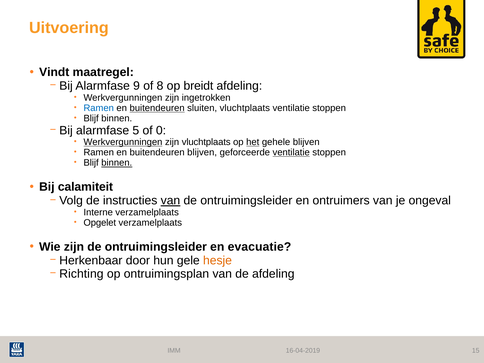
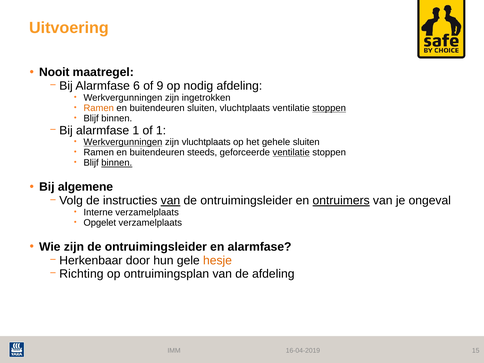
Vindt: Vindt -> Nooit
9: 9 -> 6
8: 8 -> 9
breidt: breidt -> nodig
Ramen at (99, 108) colour: blue -> orange
buitendeuren at (157, 108) underline: present -> none
stoppen at (329, 108) underline: none -> present
alarmfase 5: 5 -> 1
of 0: 0 -> 1
het underline: present -> none
gehele blijven: blijven -> sluiten
buitendeuren blijven: blijven -> steeds
calamiteit: calamiteit -> algemene
ontruimers underline: none -> present
en evacuatie: evacuatie -> alarmfase
